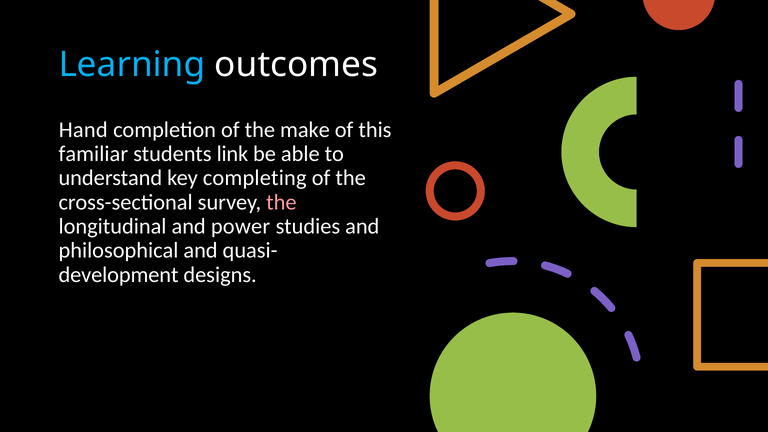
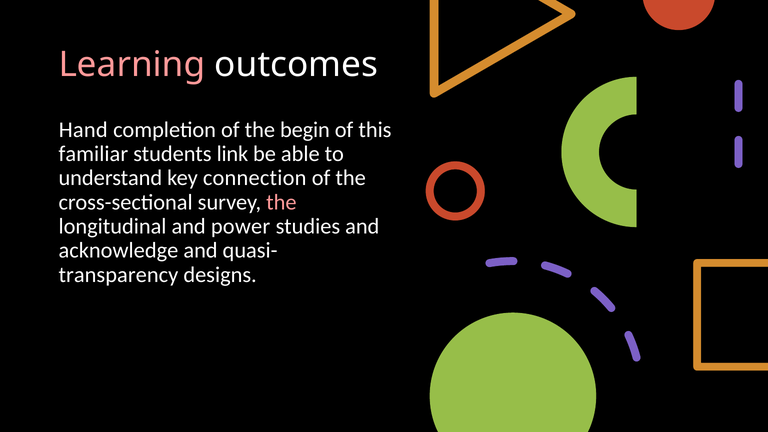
Learning colour: light blue -> pink
make: make -> begin
completing: completing -> connection
philosophical: philosophical -> acknowledge
development: development -> transparency
